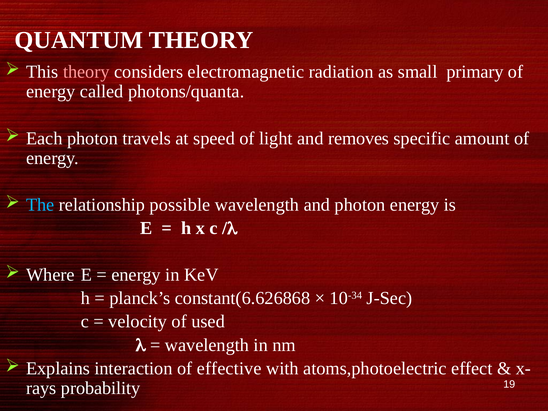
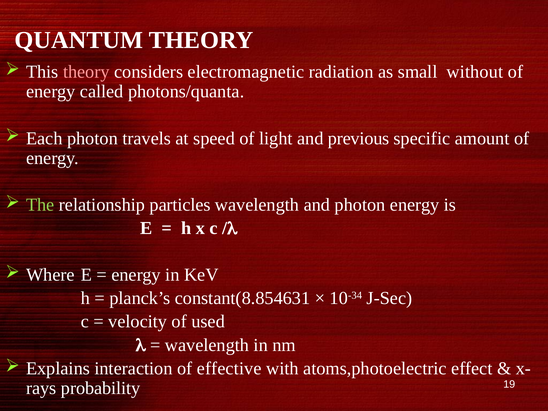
primary: primary -> without
removes: removes -> previous
The colour: light blue -> light green
possible: possible -> particles
constant(6.626868: constant(6.626868 -> constant(8.854631
